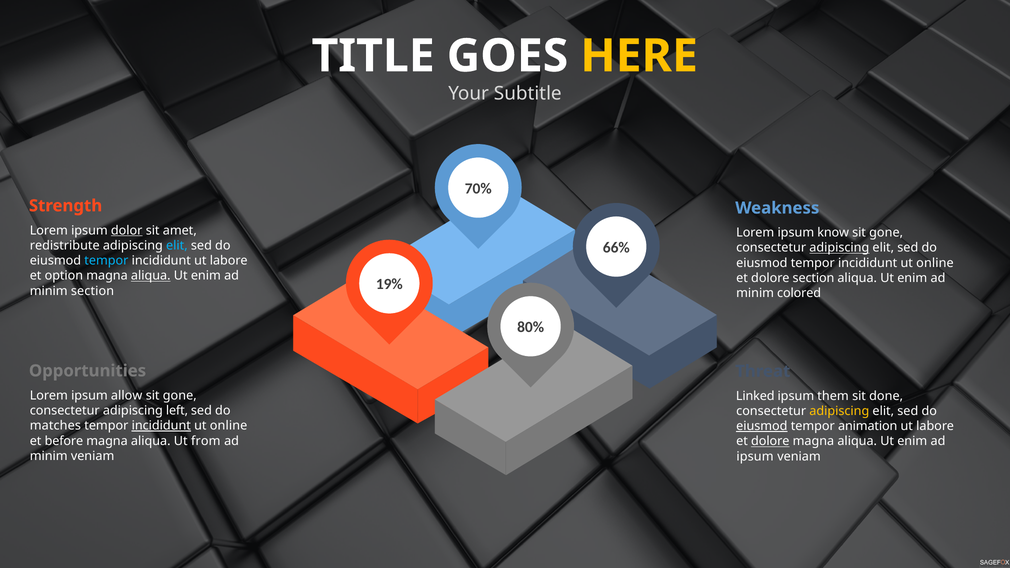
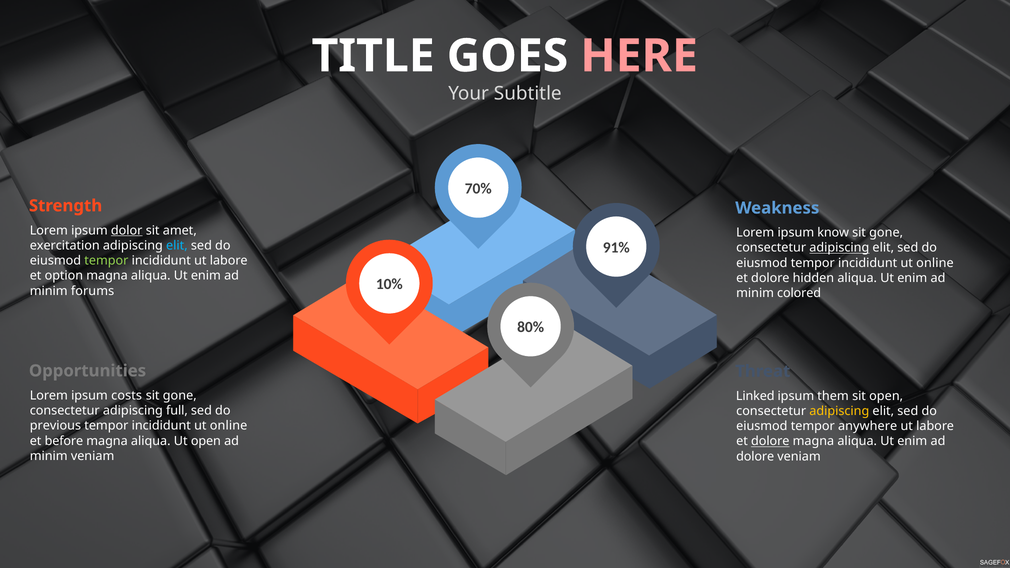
HERE colour: yellow -> pink
66%: 66% -> 91%
redistribute: redistribute -> exercitation
tempor at (106, 261) colour: light blue -> light green
aliqua at (151, 276) underline: present -> none
dolore section: section -> hidden
19%: 19% -> 10%
minim section: section -> forums
allow: allow -> costs
sit done: done -> open
left: left -> full
matches: matches -> previous
incididunt at (161, 426) underline: present -> none
eiusmod at (762, 426) underline: present -> none
animation: animation -> anywhere
Ut from: from -> open
ipsum at (755, 457): ipsum -> dolore
